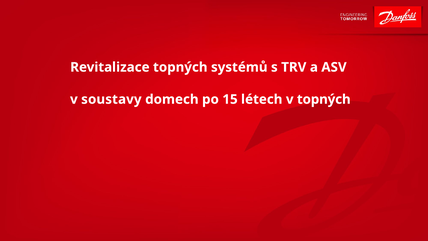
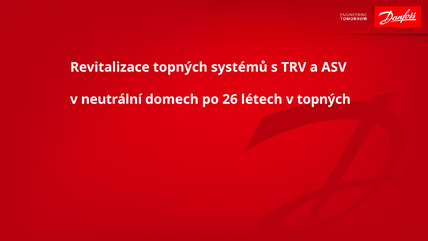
soustavy: soustavy -> neutrální
15: 15 -> 26
